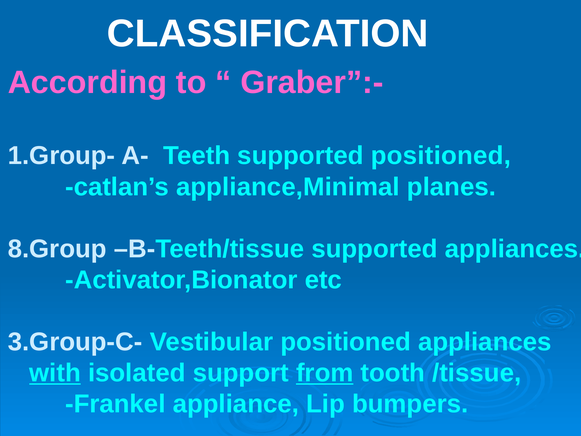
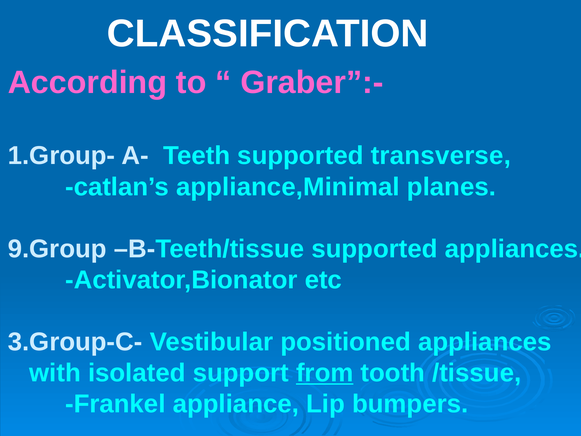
supported positioned: positioned -> transverse
8.Group: 8.Group -> 9.Group
with underline: present -> none
